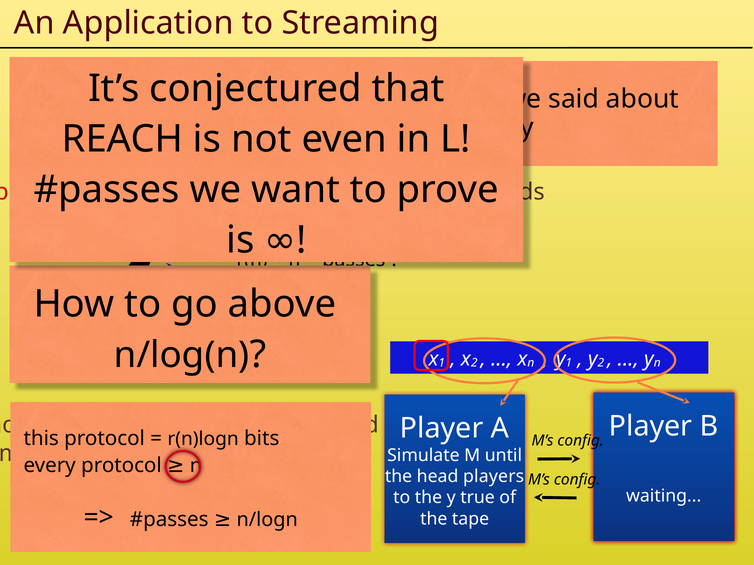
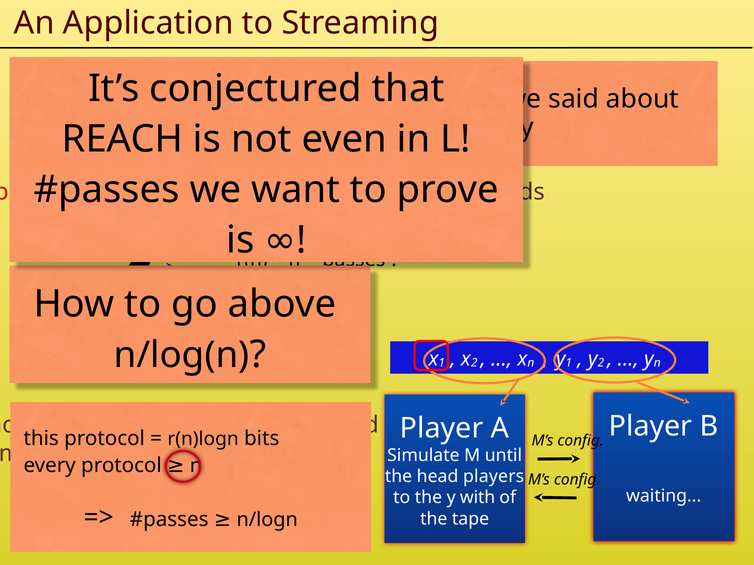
true at (478, 498): true -> with
